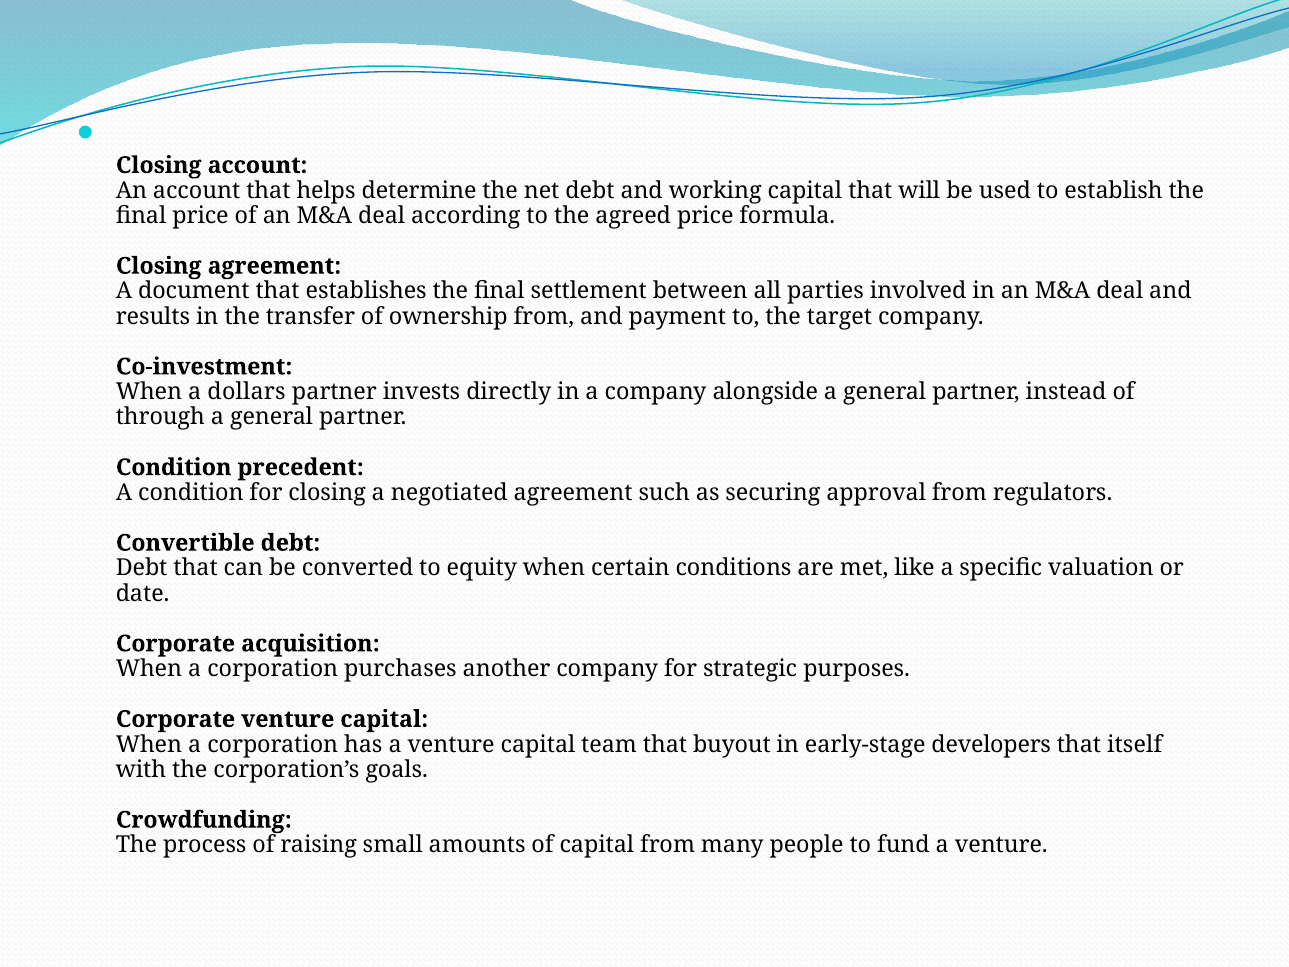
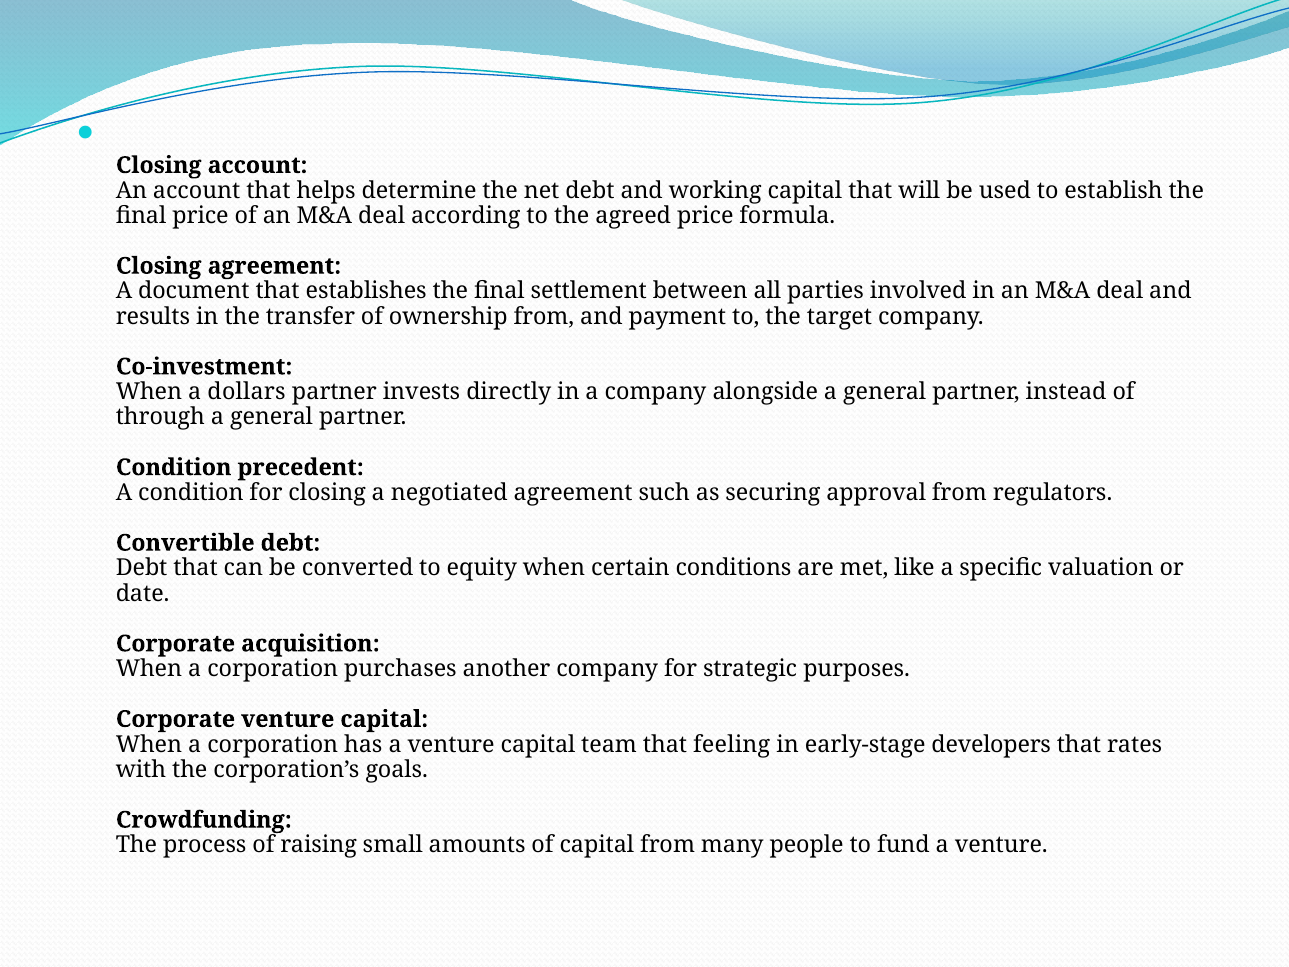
buyout: buyout -> feeling
itself: itself -> rates
